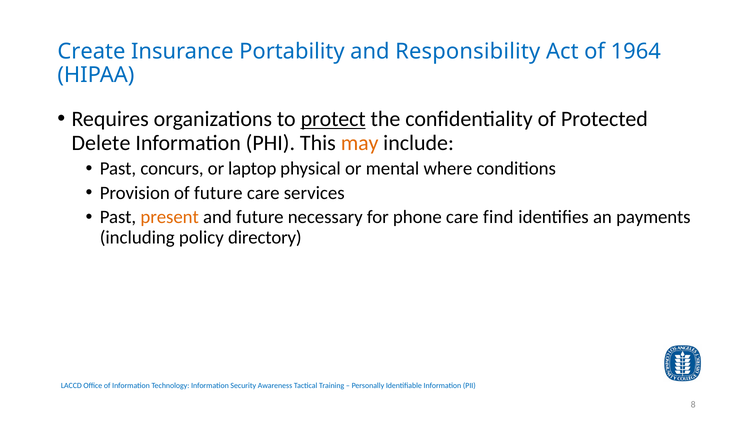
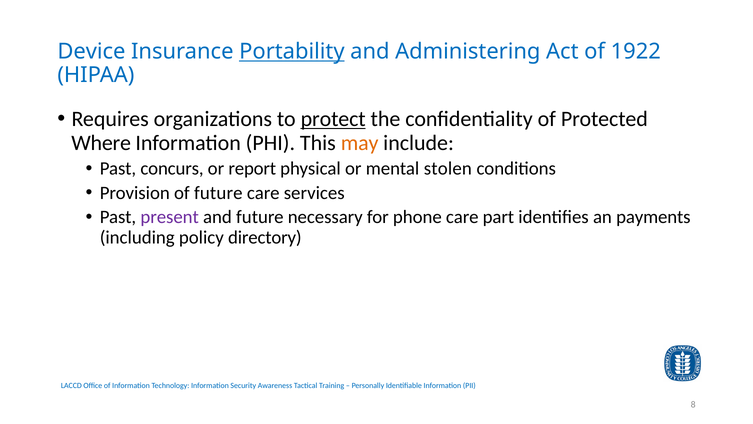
Create: Create -> Device
Portability underline: none -> present
Responsibility: Responsibility -> Administering
1964: 1964 -> 1922
Delete: Delete -> Where
laptop: laptop -> report
where: where -> stolen
present colour: orange -> purple
find: find -> part
